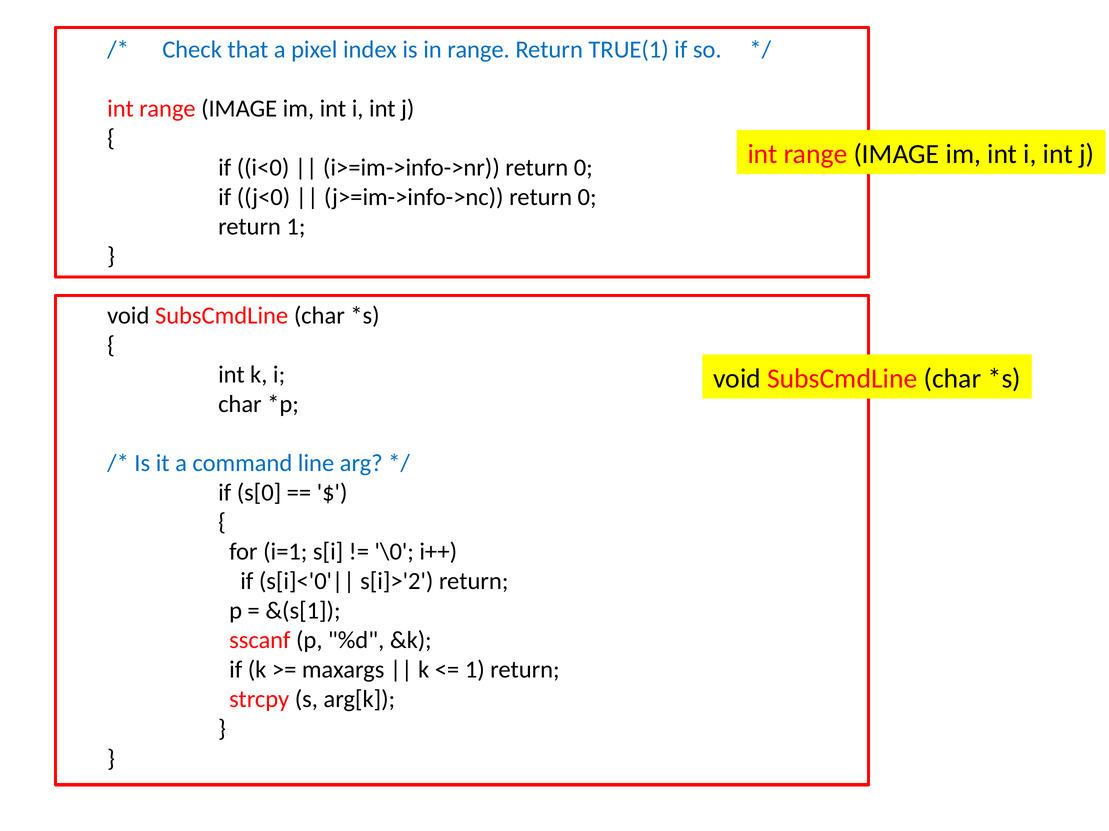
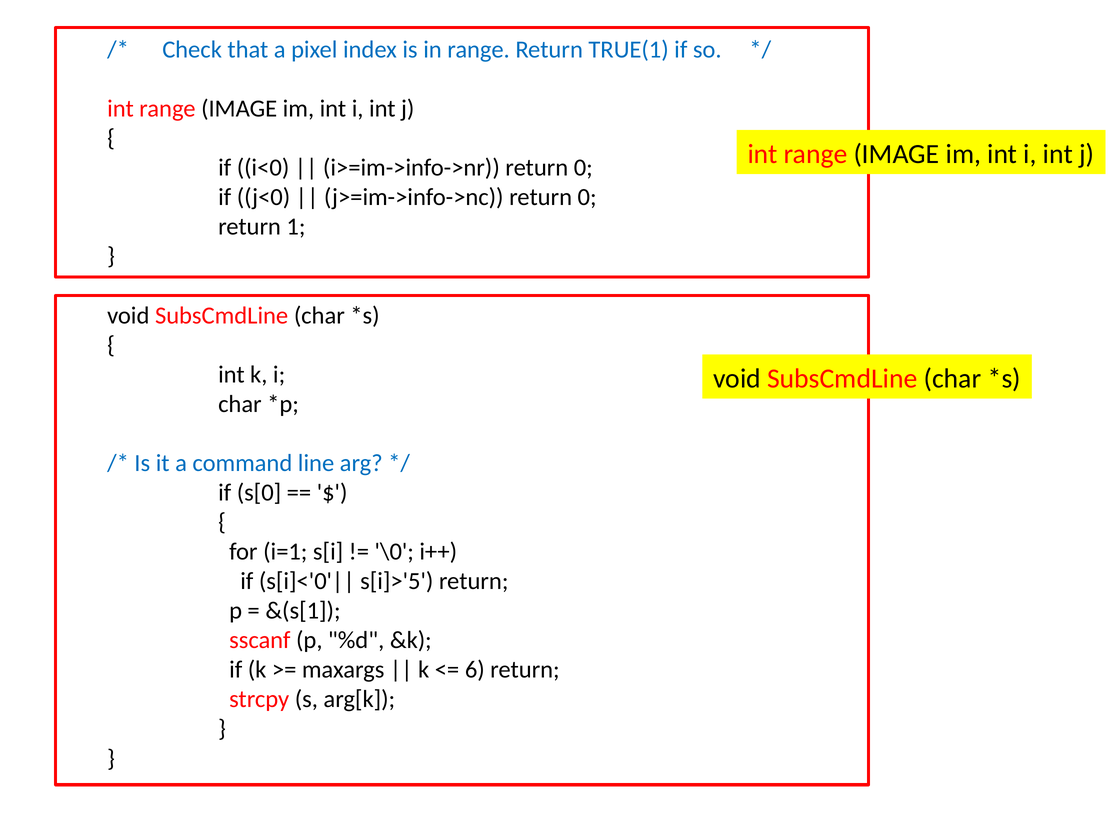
s[i]>'2: s[i]>'2 -> s[i]>'5
1 at (475, 670): 1 -> 6
